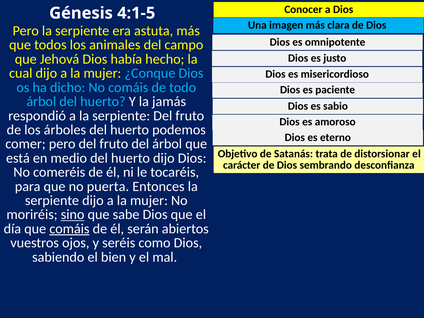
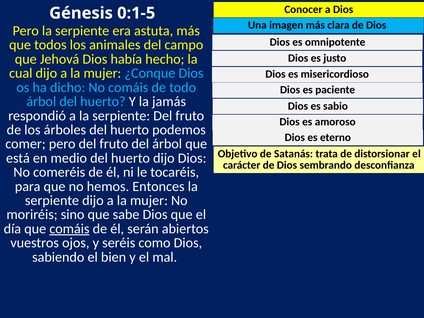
4:1-5: 4:1-5 -> 0:1-5
puerta: puerta -> hemos
sino underline: present -> none
